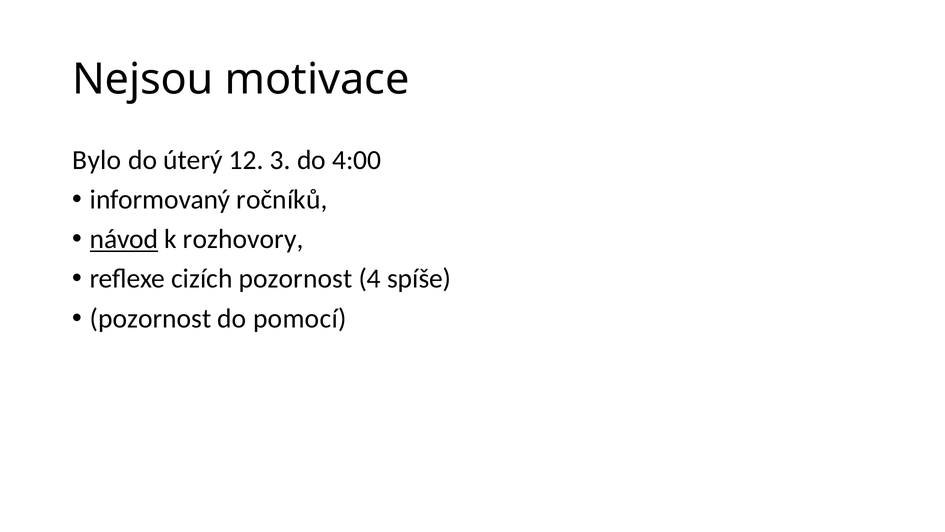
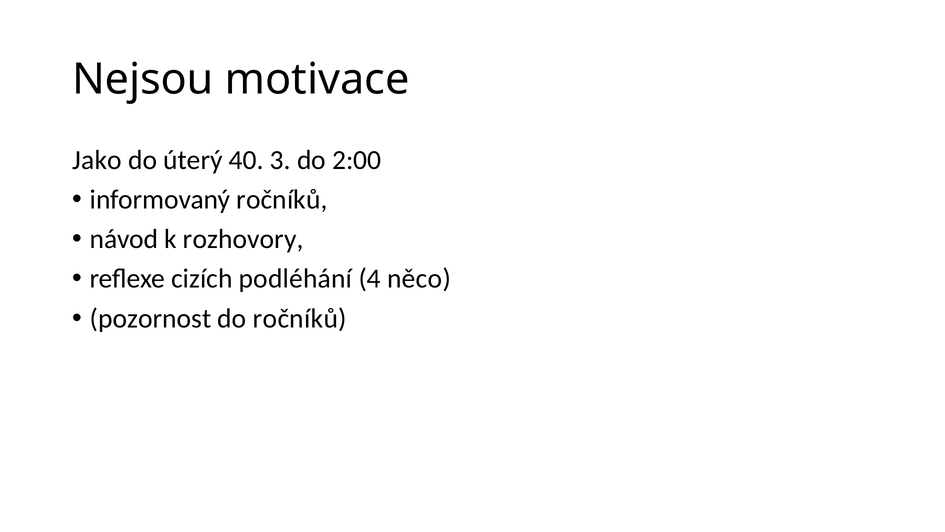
Bylo: Bylo -> Jako
12: 12 -> 40
4:00: 4:00 -> 2:00
návod underline: present -> none
cizích pozornost: pozornost -> podléhání
spíše: spíše -> něco
do pomocí: pomocí -> ročníků
